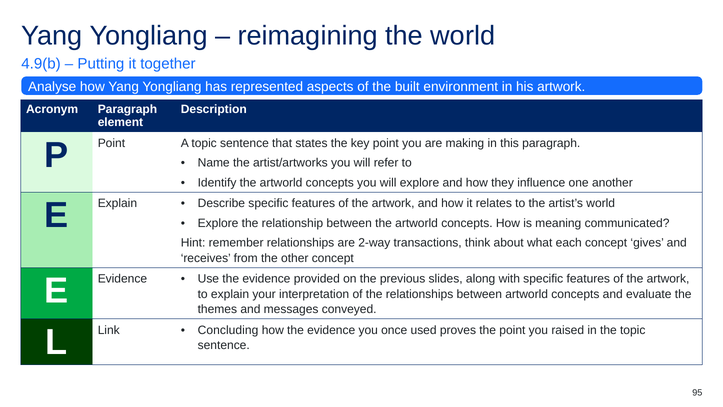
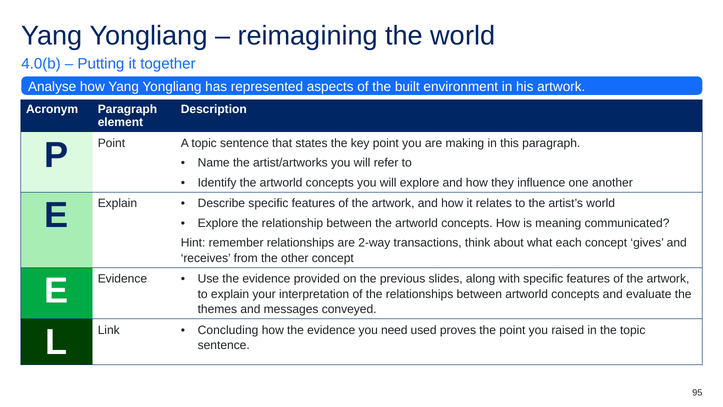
4.9(b: 4.9(b -> 4.0(b
once: once -> need
